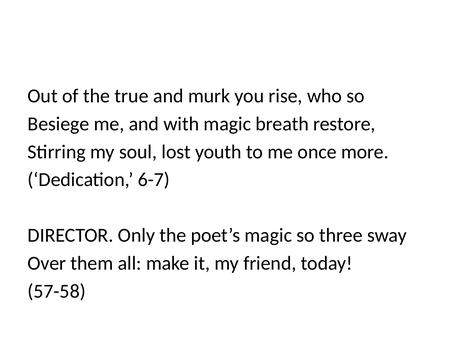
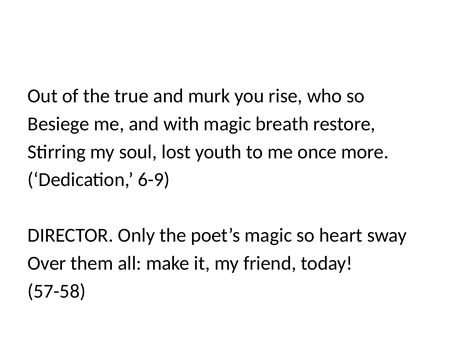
6-7: 6-7 -> 6-9
three: three -> heart
